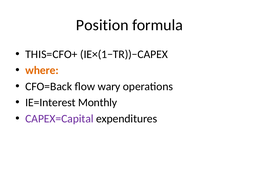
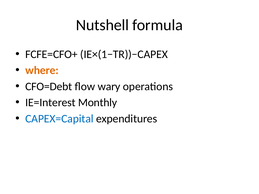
Position: Position -> Nutshell
THIS=CFO+: THIS=CFO+ -> FCFE=CFO+
CFO=Back: CFO=Back -> CFO=Debt
CAPEX=Capital colour: purple -> blue
